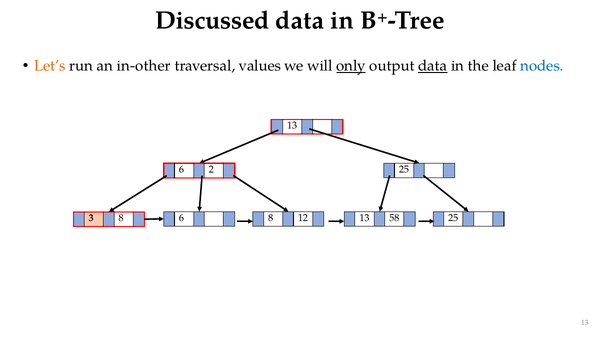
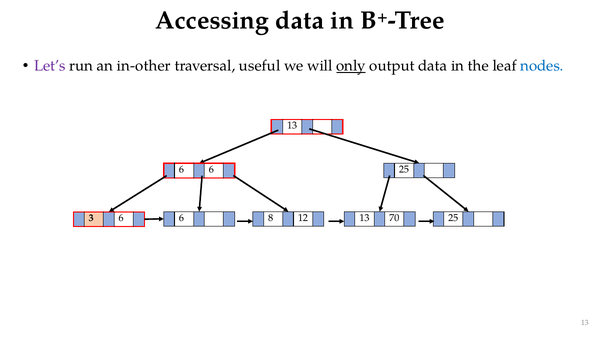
Discussed: Discussed -> Accessing
Let’s colour: orange -> purple
values: values -> useful
data at (433, 66) underline: present -> none
6 2: 2 -> 6
3 8: 8 -> 6
58: 58 -> 70
